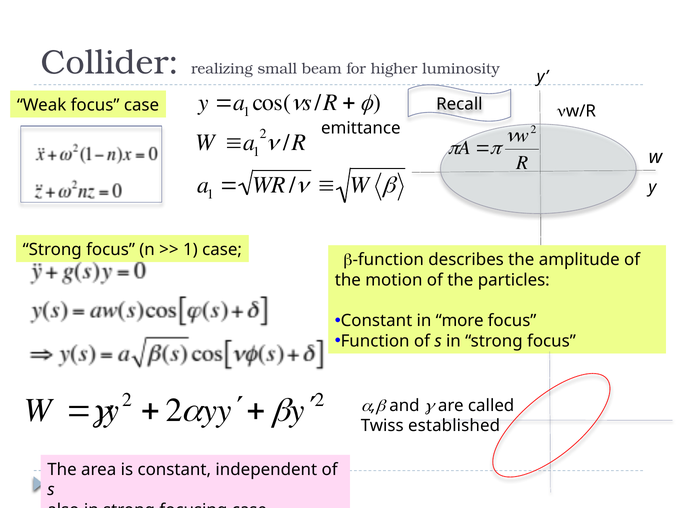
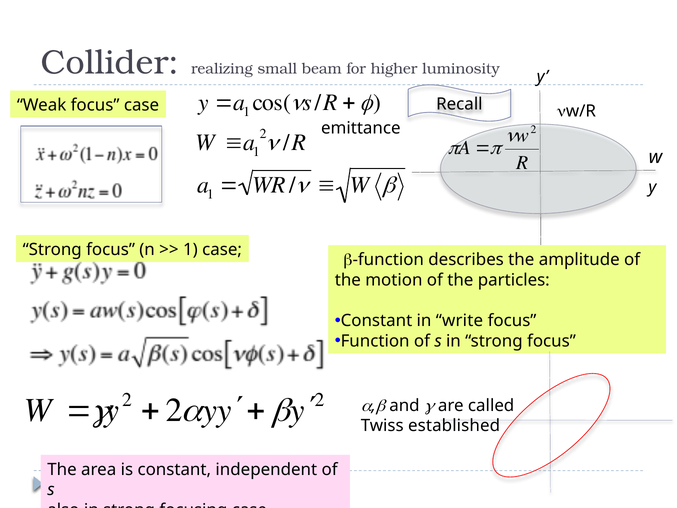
more: more -> write
